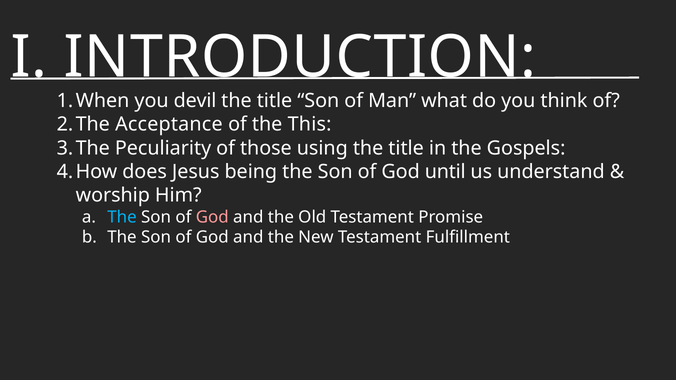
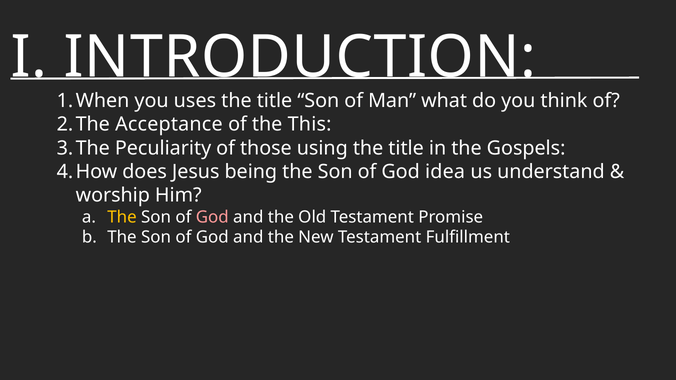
devil: devil -> uses
until: until -> idea
The at (122, 217) colour: light blue -> yellow
